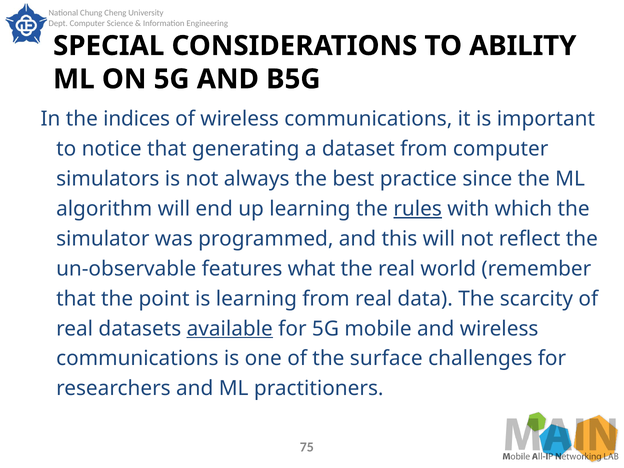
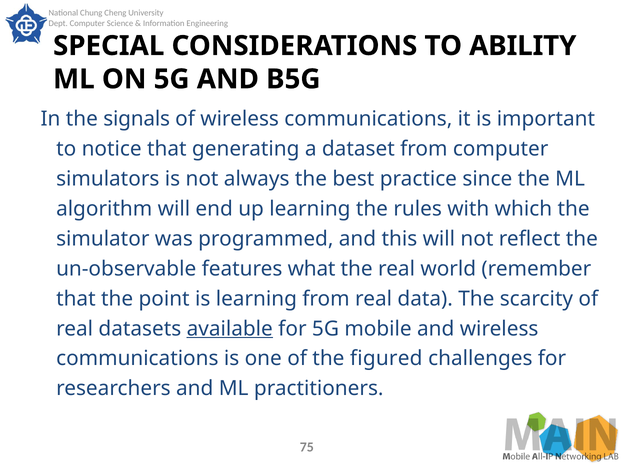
indices: indices -> signals
rules underline: present -> none
surface: surface -> figured
